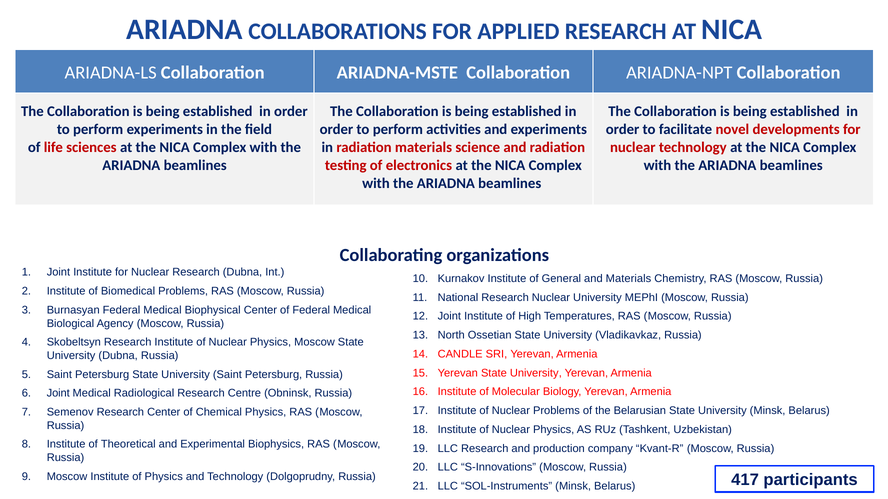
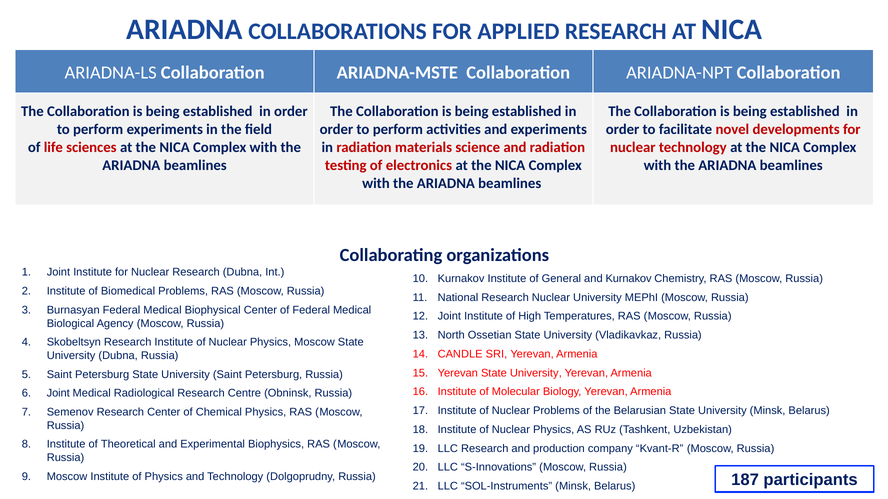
and Materials: Materials -> Kurnakov
417: 417 -> 187
